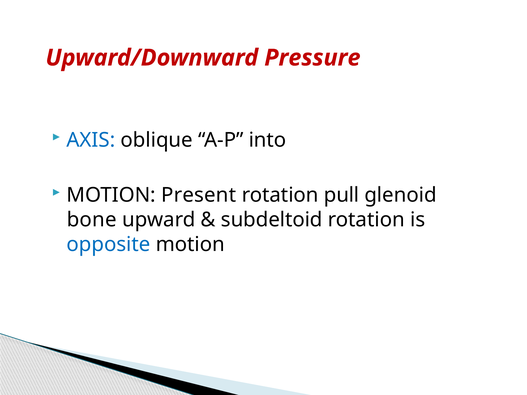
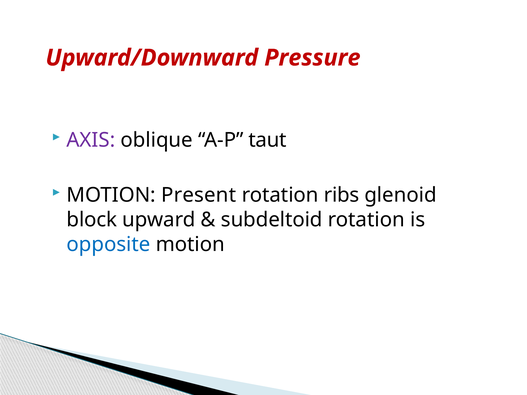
AXIS colour: blue -> purple
into: into -> taut
pull: pull -> ribs
bone: bone -> block
